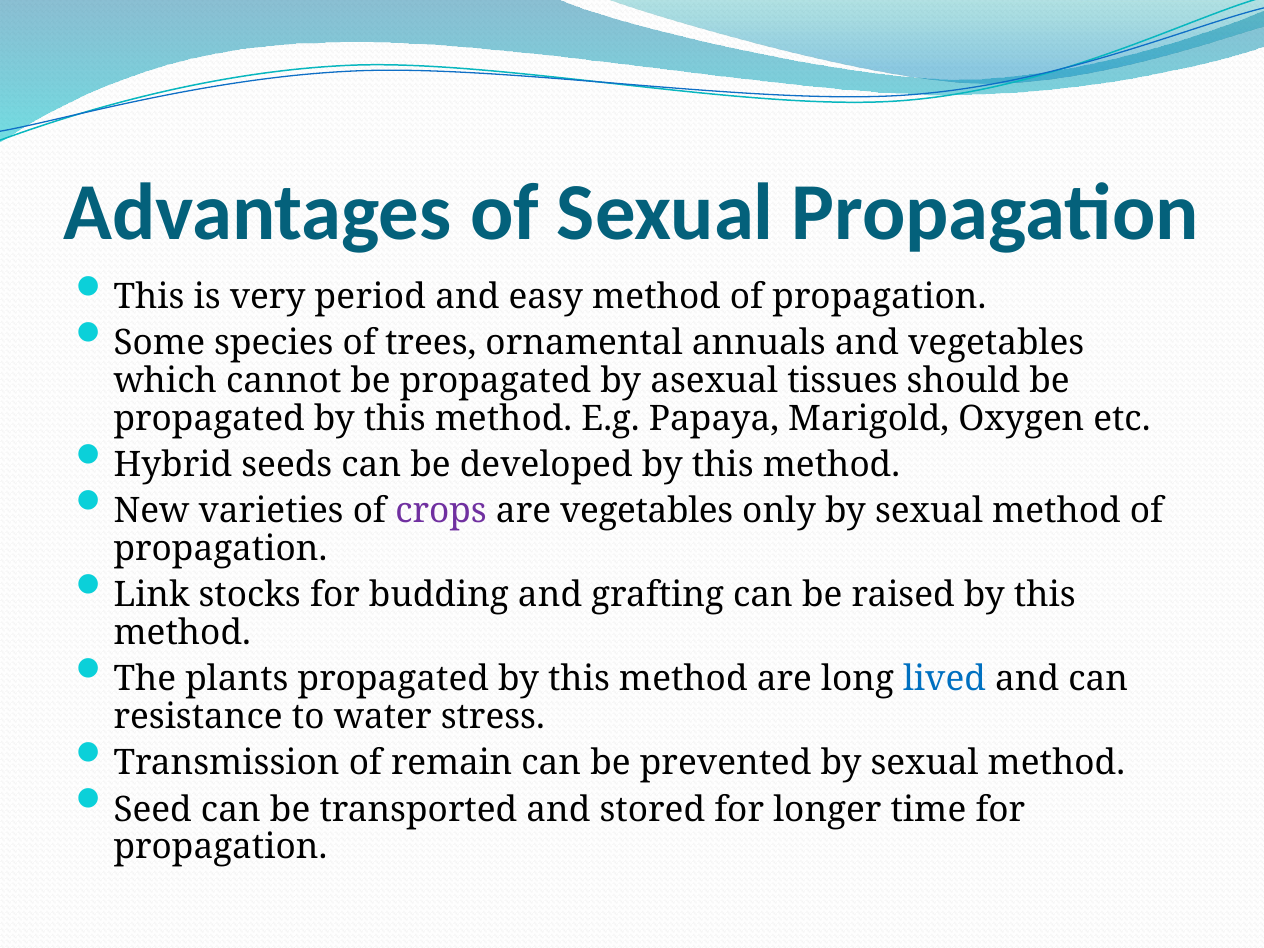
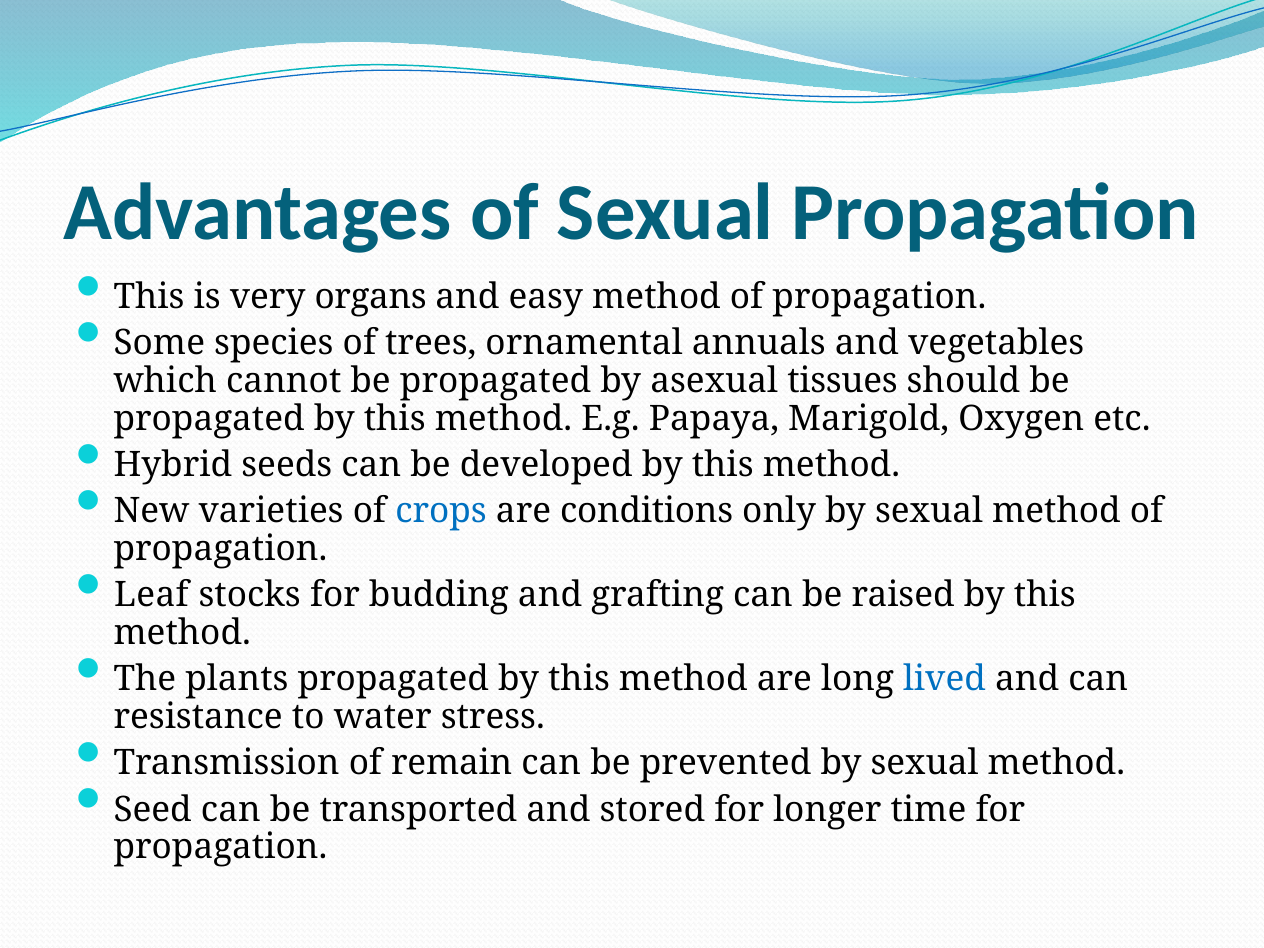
period: period -> organs
crops colour: purple -> blue
are vegetables: vegetables -> conditions
Link: Link -> Leaf
